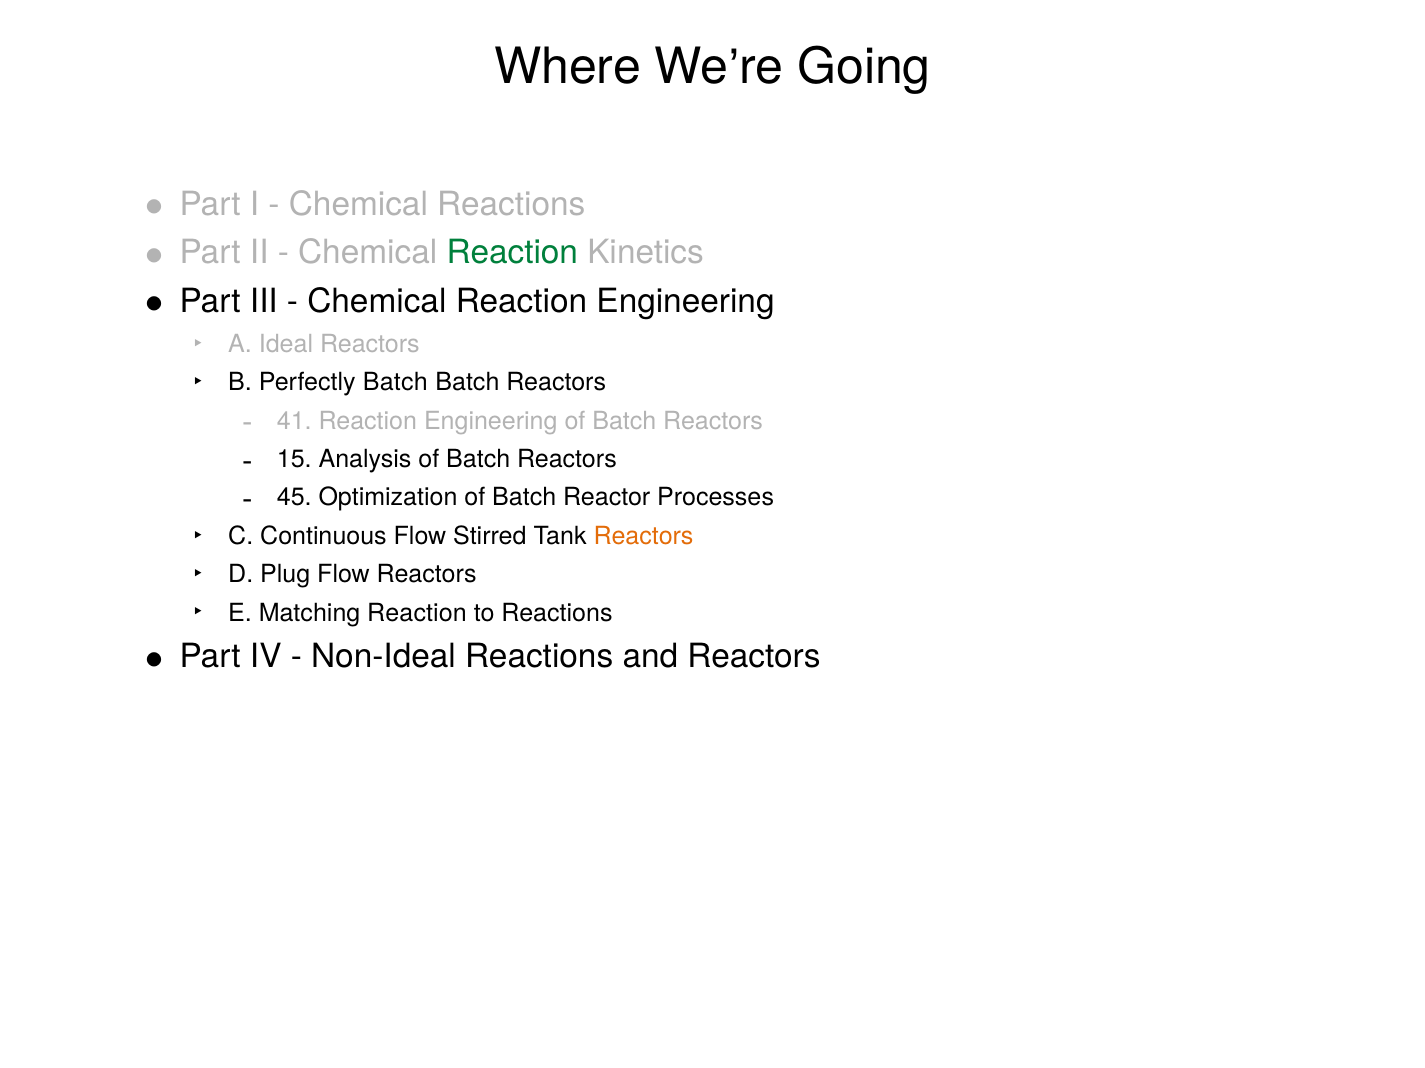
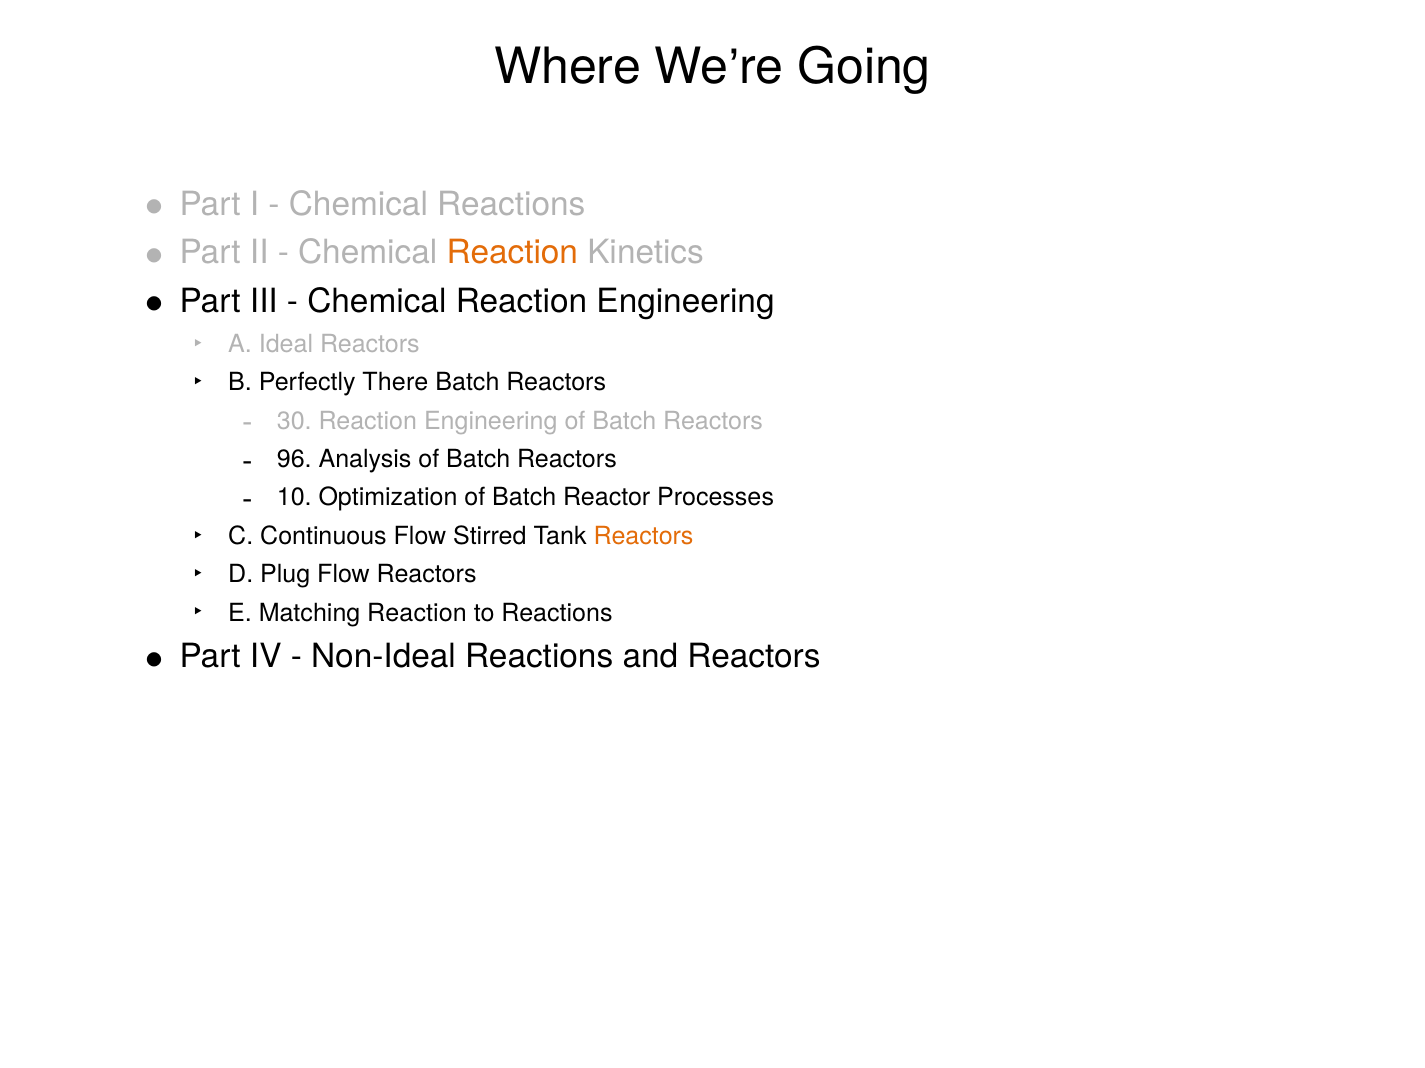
Reaction at (512, 253) colour: green -> orange
Perfectly Batch: Batch -> There
41: 41 -> 30
15: 15 -> 96
45: 45 -> 10
